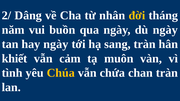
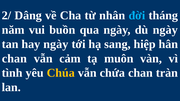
đời colour: yellow -> light blue
sang tràn: tràn -> hiệp
khiết at (15, 59): khiết -> chan
